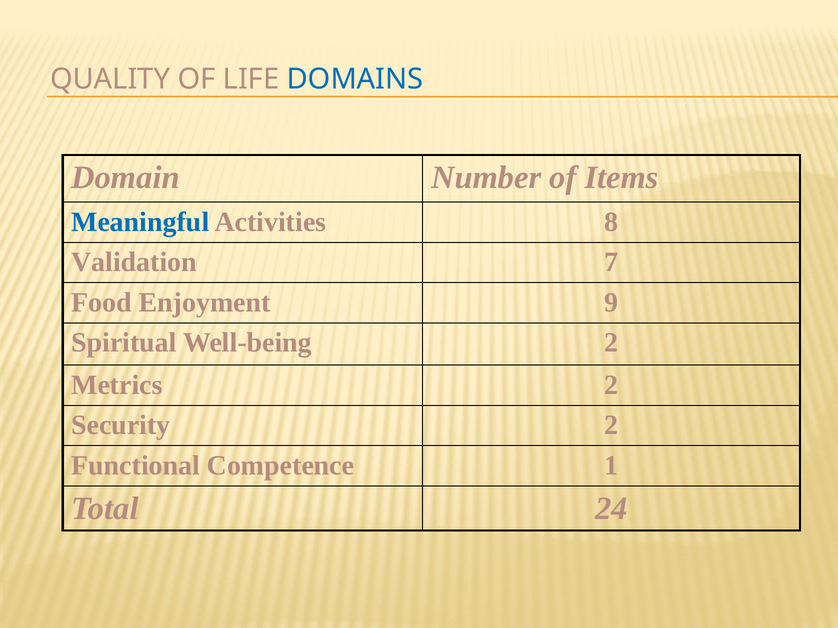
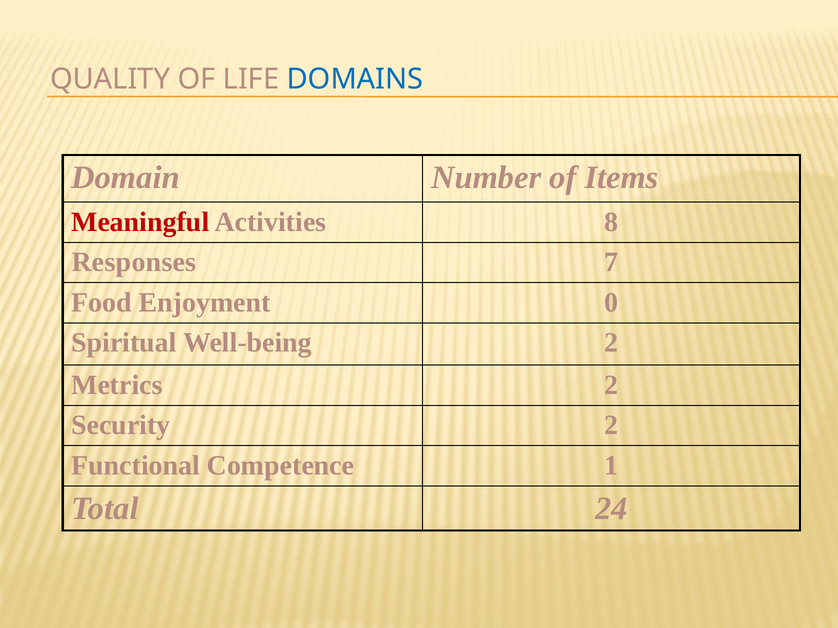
Meaningful colour: blue -> red
Validation: Validation -> Responses
9: 9 -> 0
